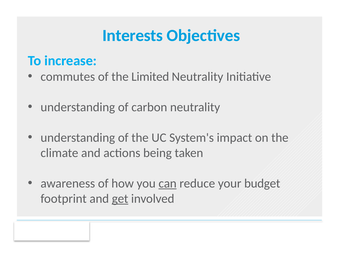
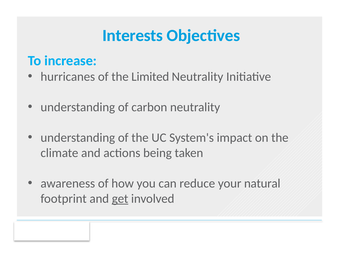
commutes: commutes -> hurricanes
can underline: present -> none
budget: budget -> natural
